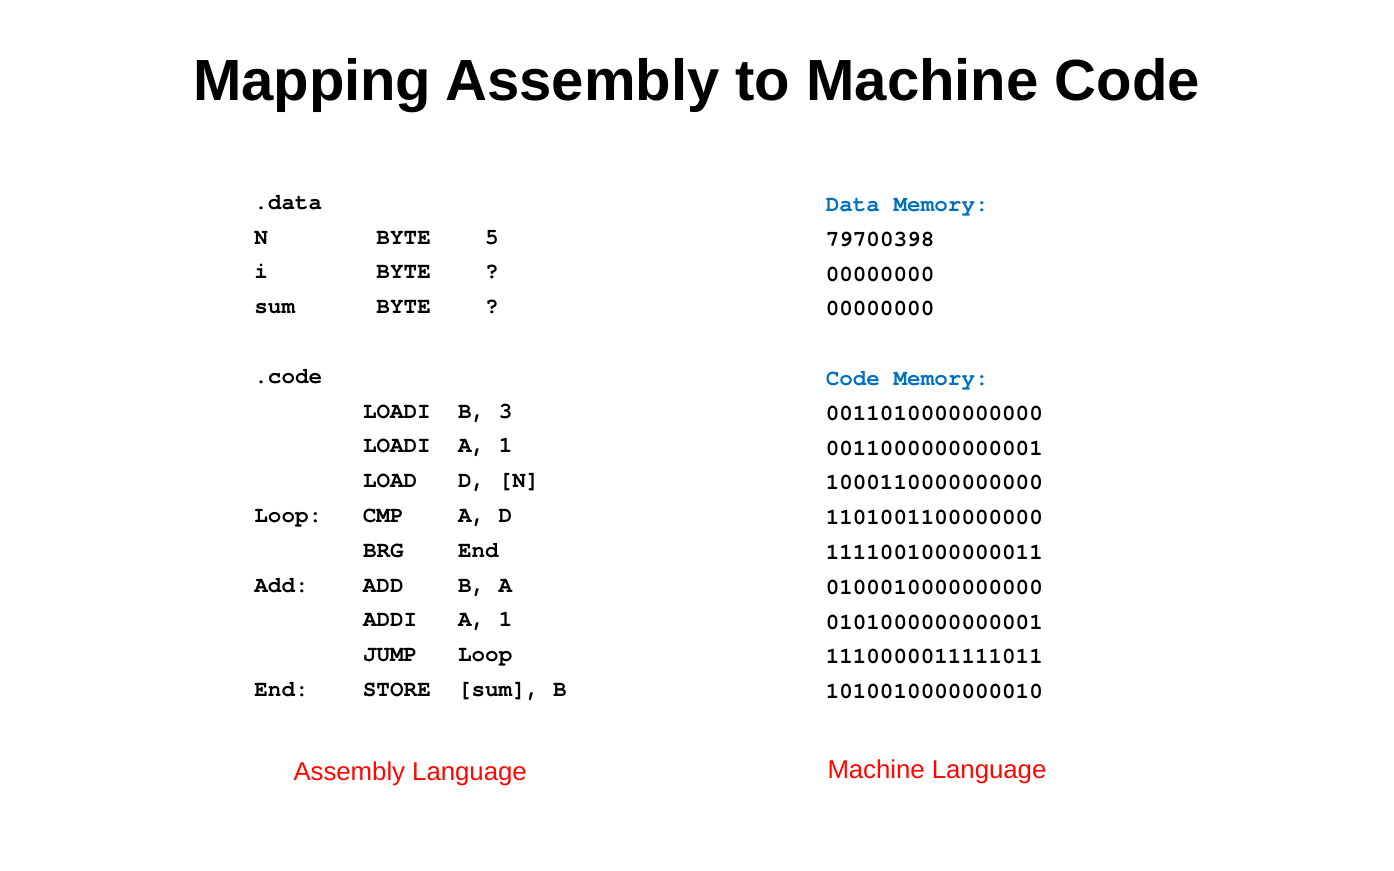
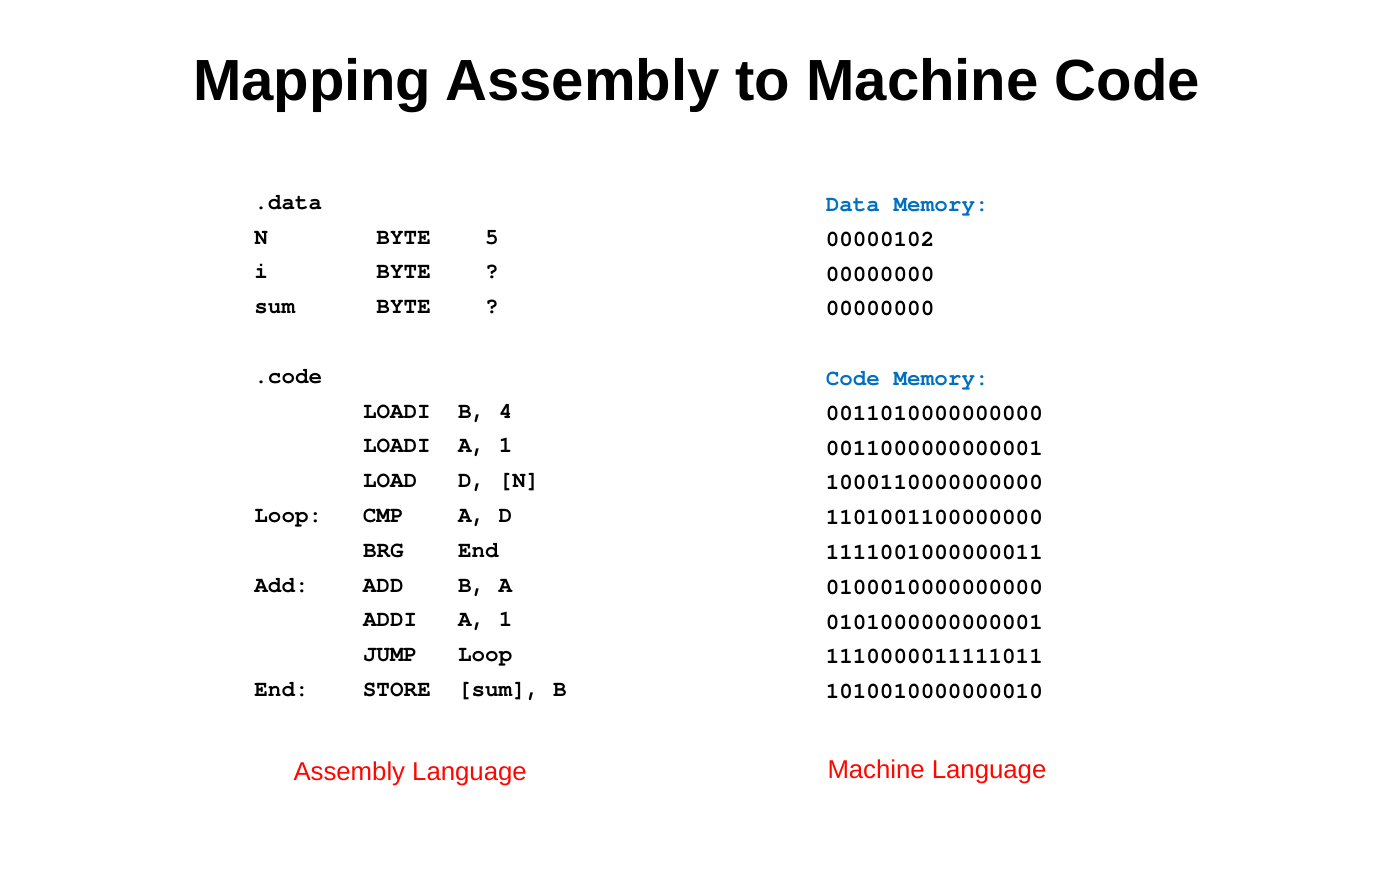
79700398: 79700398 -> 00000102
3: 3 -> 4
